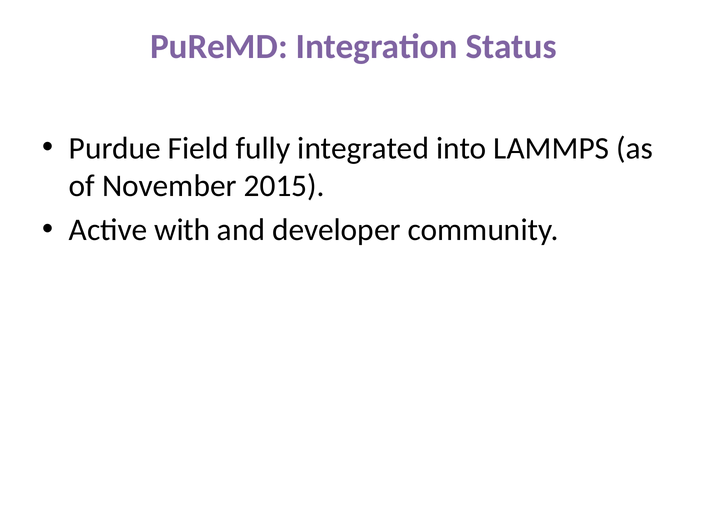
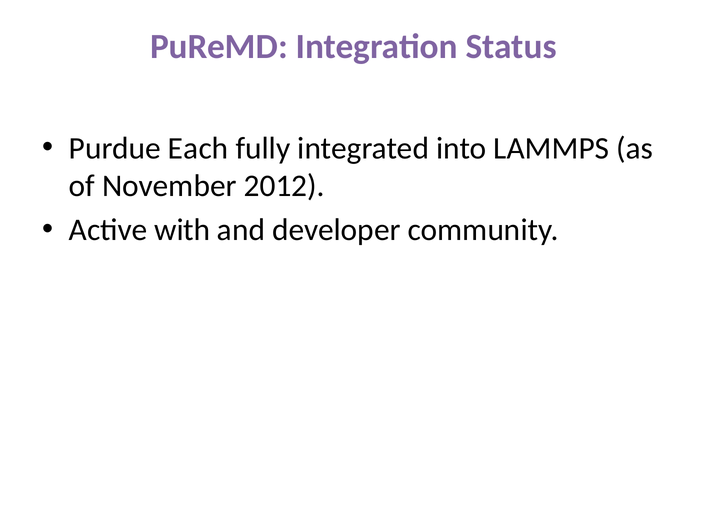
Field: Field -> Each
2015: 2015 -> 2012
